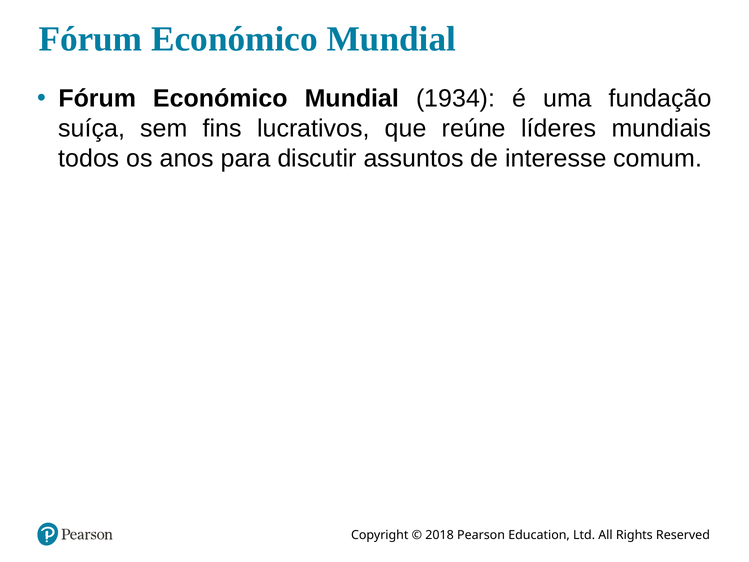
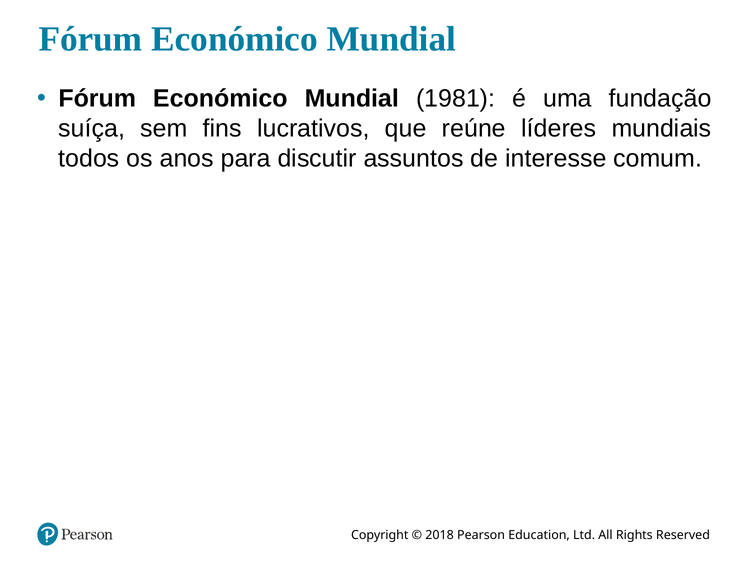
1934: 1934 -> 1981
